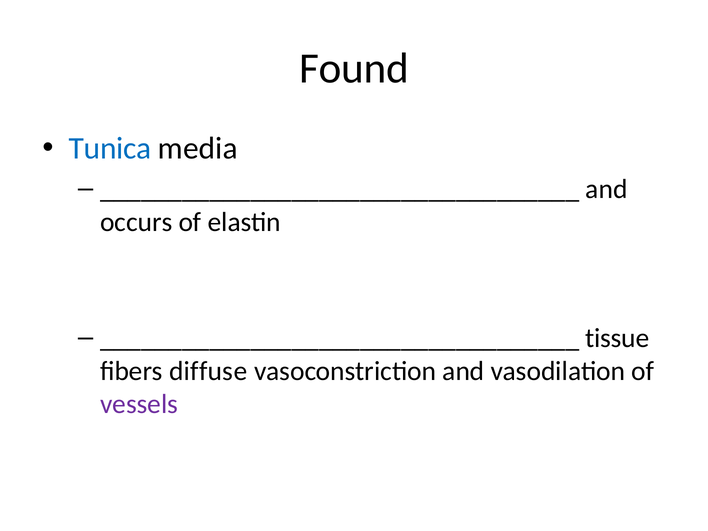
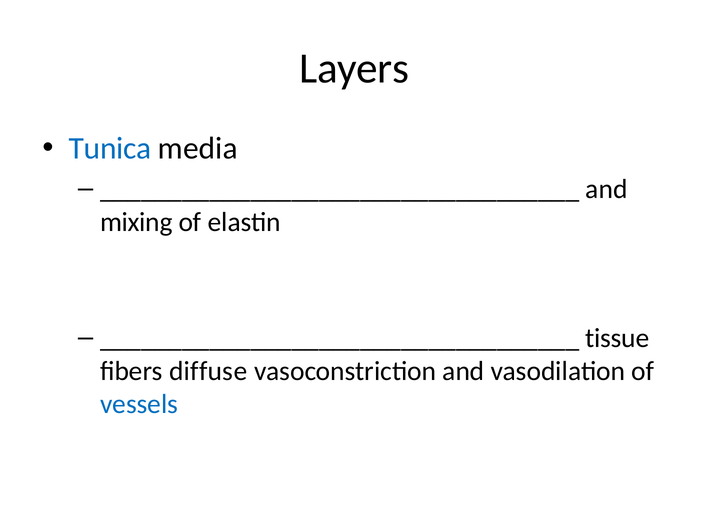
Found: Found -> Layers
occurs: occurs -> mixing
vessels colour: purple -> blue
